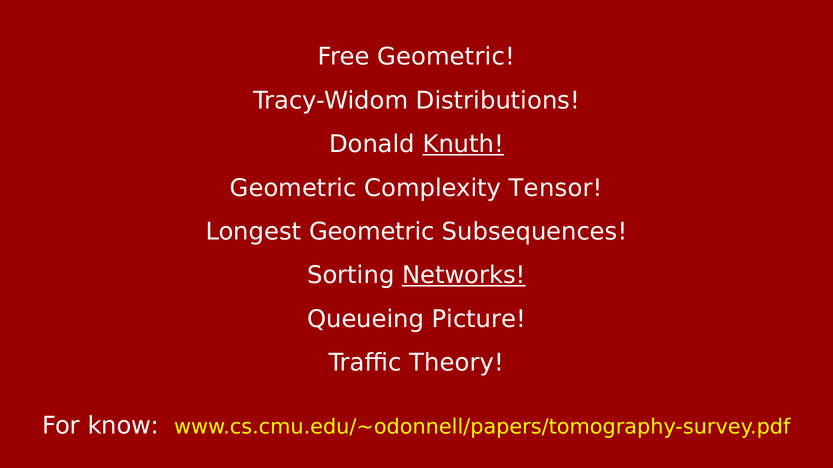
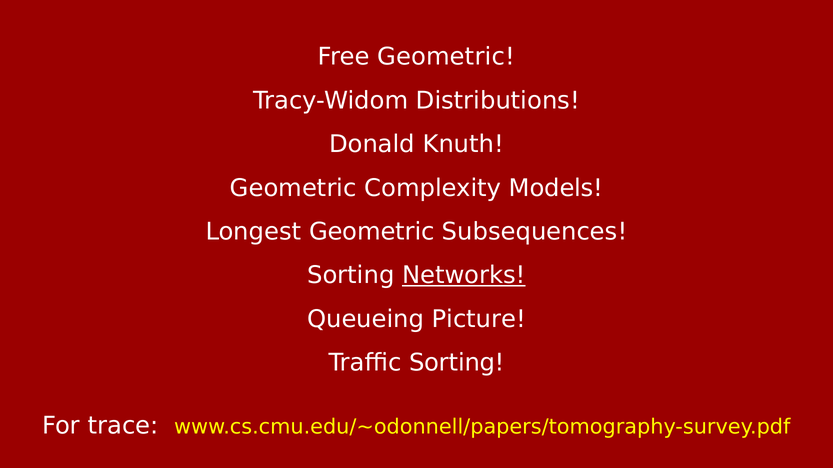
Knuth underline: present -> none
Tensor: Tensor -> Models
Traffic Theory: Theory -> Sorting
know: know -> trace
